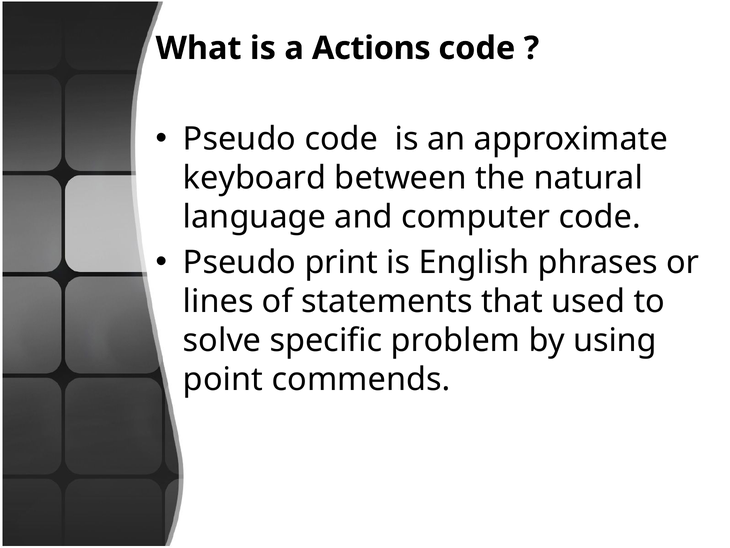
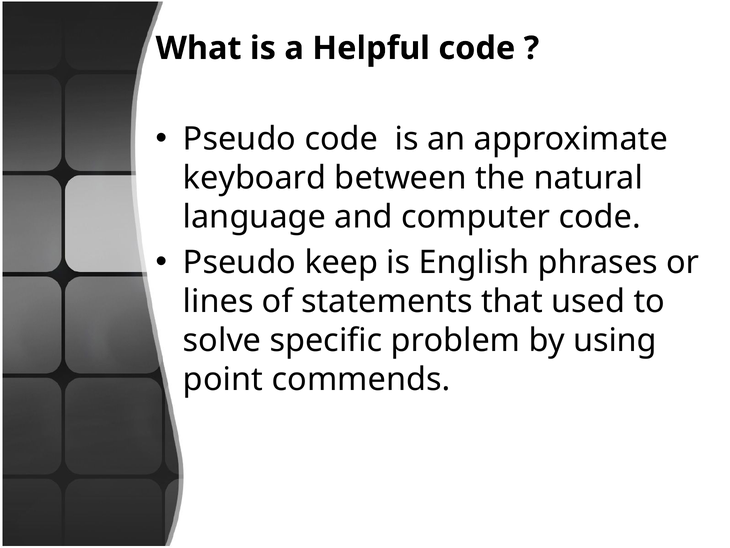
Actions: Actions -> Helpful
print: print -> keep
